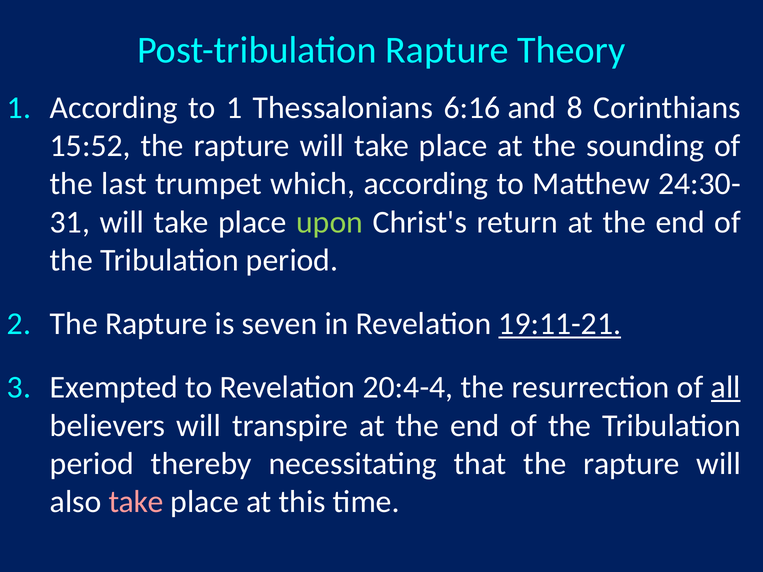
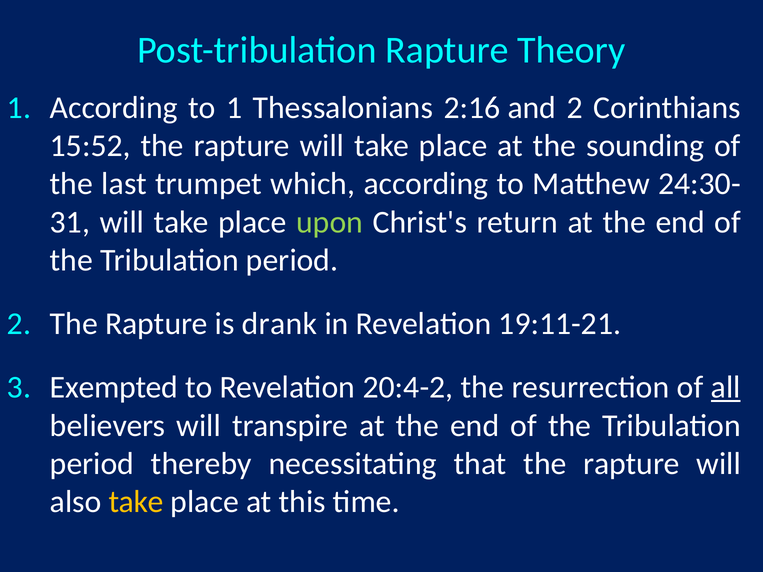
6:16: 6:16 -> 2:16
and 8: 8 -> 2
seven: seven -> drank
19:11-21 underline: present -> none
20:4-4: 20:4-4 -> 20:4-2
take at (136, 502) colour: pink -> yellow
